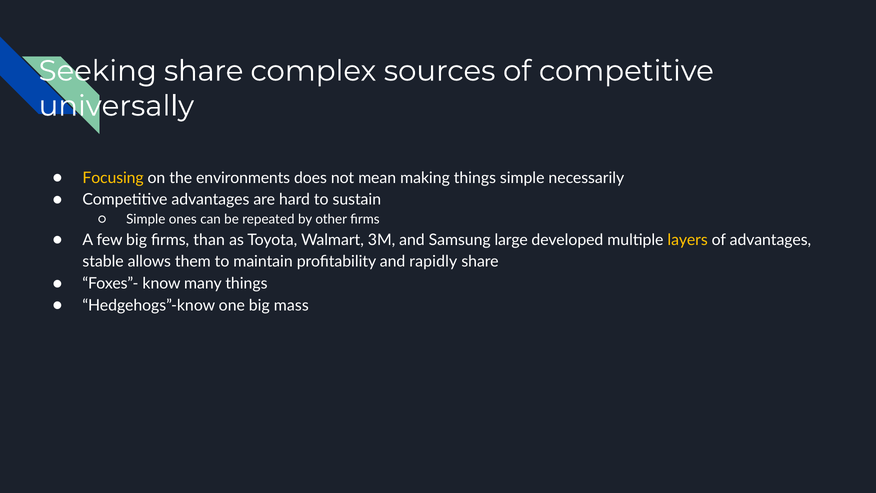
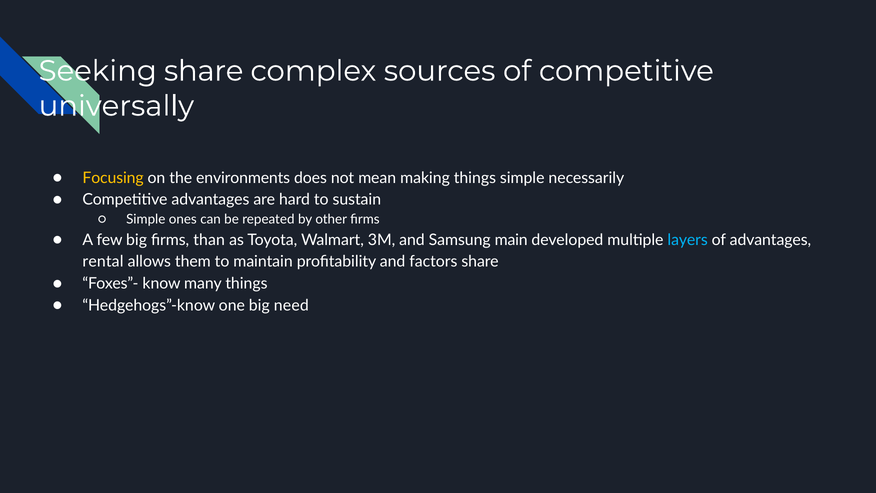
large: large -> main
layers colour: yellow -> light blue
stable: stable -> rental
rapidly: rapidly -> factors
mass: mass -> need
